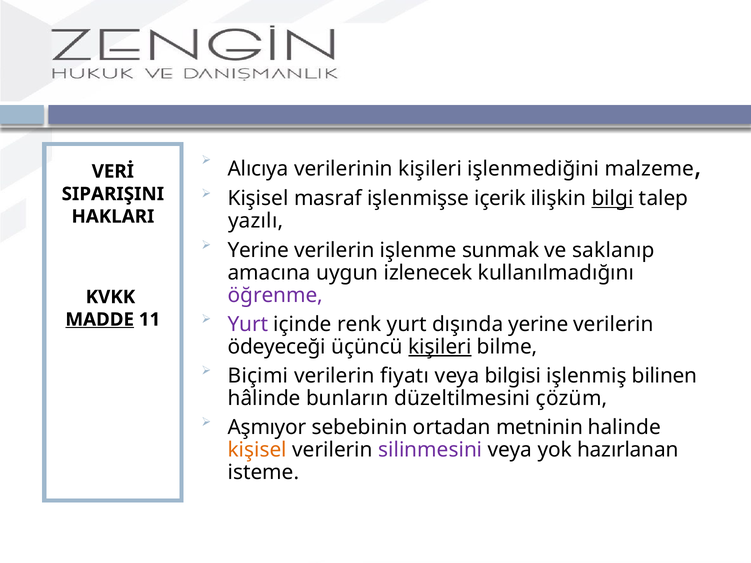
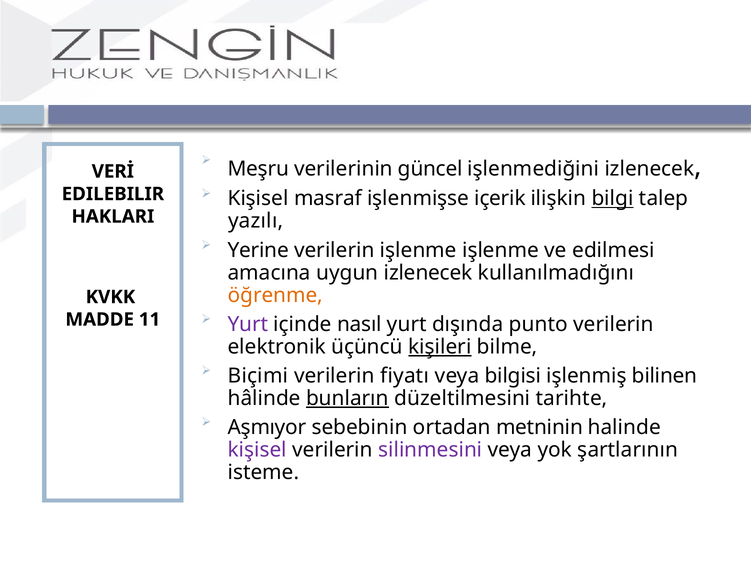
Alıcıya: Alıcıya -> Meşru
verilerinin kişileri: kişileri -> güncel
işlenmediğini malzeme: malzeme -> izlenecek
SIPARIŞINI: SIPARIŞINI -> EDILEBILIR
işlenme sunmak: sunmak -> işlenme
saklanıp: saklanıp -> edilmesi
öğrenme colour: purple -> orange
renk: renk -> nasıl
dışında yerine: yerine -> punto
MADDE underline: present -> none
ödeyeceği: ödeyeceği -> elektronik
bunların underline: none -> present
çözüm: çözüm -> tarihte
kişisel at (257, 450) colour: orange -> purple
hazırlanan: hazırlanan -> şartlarının
